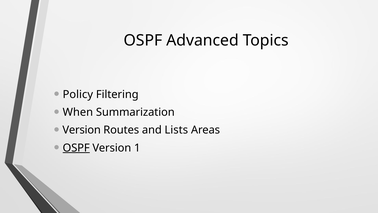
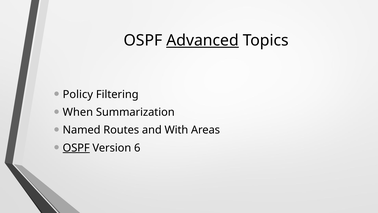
Advanced underline: none -> present
Version at (82, 130): Version -> Named
Lists: Lists -> With
1: 1 -> 6
